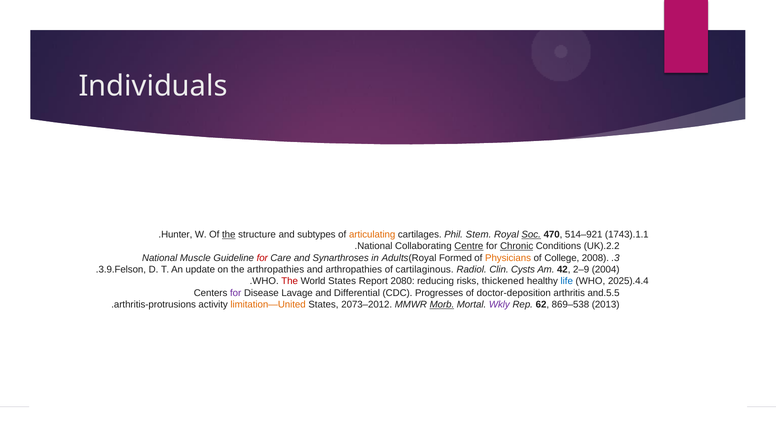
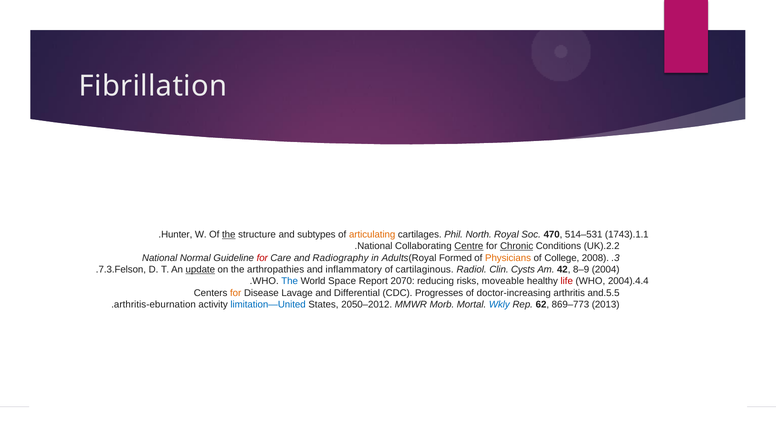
Individuals: Individuals -> Fibrillation
Stem: Stem -> North
Soc underline: present -> none
514–921: 514–921 -> 514–531
Muscle: Muscle -> Normal
Synarthroses: Synarthroses -> Radiography
3.9.Felson: 3.9.Felson -> 7.3.Felson
update underline: none -> present
and arthropathies: arthropathies -> inflammatory
2–9: 2–9 -> 8–9
The at (290, 281) colour: red -> blue
World States: States -> Space
2080: 2080 -> 2070
thickened: thickened -> moveable
life colour: blue -> red
WHO 2025: 2025 -> 2004
for at (236, 292) colour: purple -> orange
doctor-deposition: doctor-deposition -> doctor-increasing
arthritis-protrusions: arthritis-protrusions -> arthritis-eburnation
limitation—United colour: orange -> blue
2073–2012: 2073–2012 -> 2050–2012
Morb underline: present -> none
Wkly colour: purple -> blue
869–538: 869–538 -> 869–773
